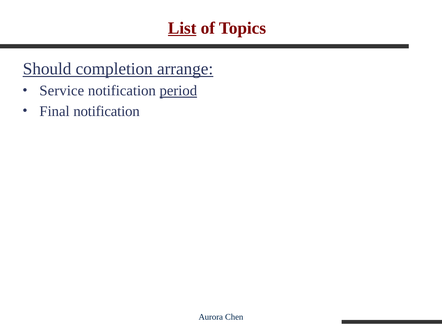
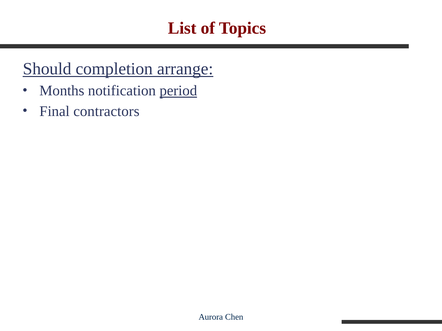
List underline: present -> none
Service: Service -> Months
Final notification: notification -> contractors
